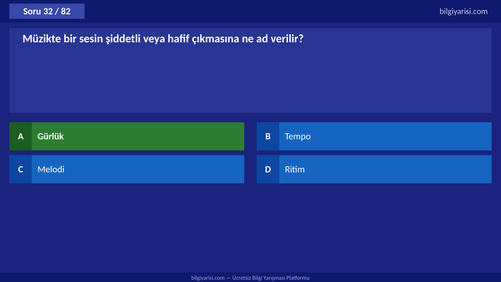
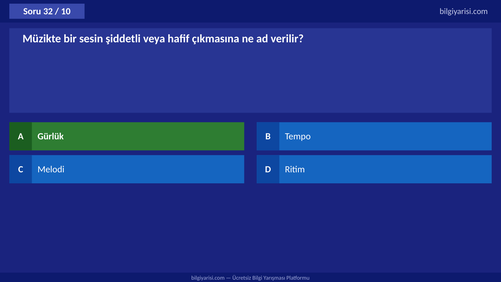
82: 82 -> 10
